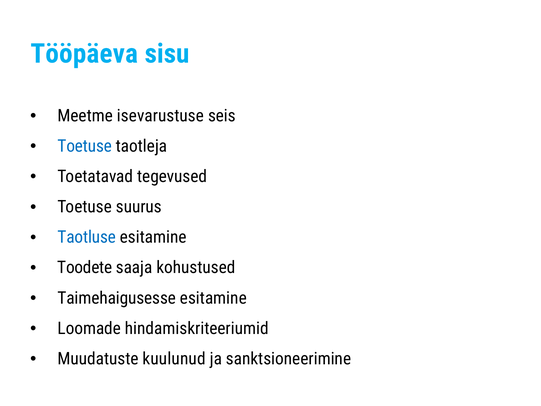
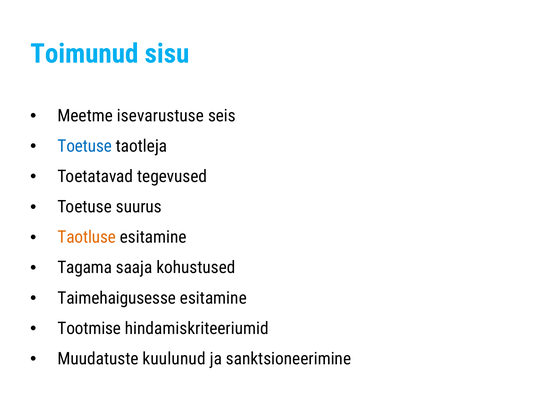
Tööpäeva: Tööpäeva -> Toimunud
Taotluse colour: blue -> orange
Toodete: Toodete -> Tagama
Loomade: Loomade -> Tootmise
